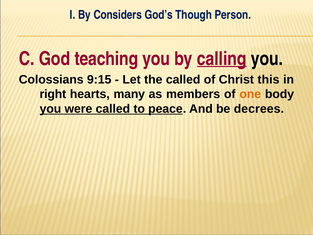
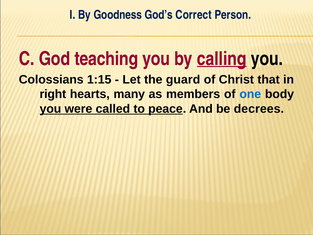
Considers: Considers -> Goodness
Though: Though -> Correct
9:15: 9:15 -> 1:15
the called: called -> guard
this: this -> that
one colour: orange -> blue
